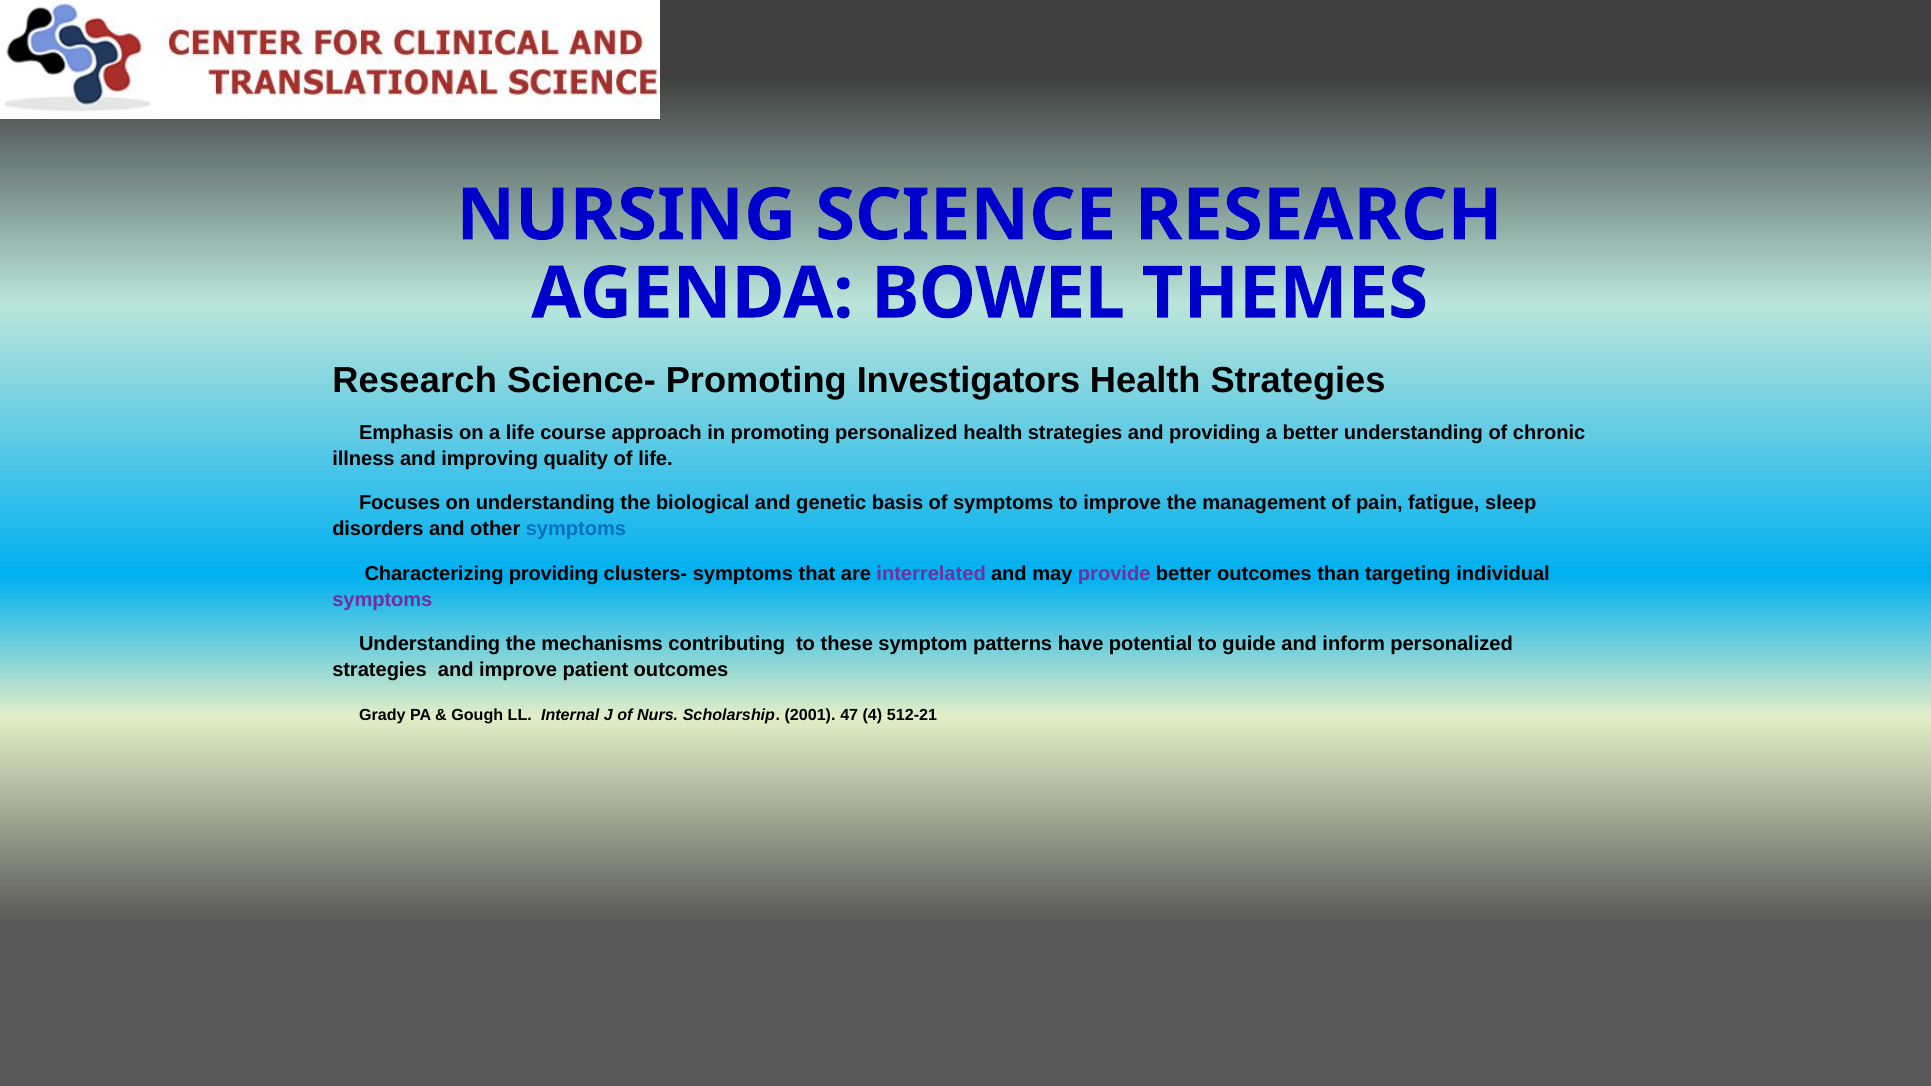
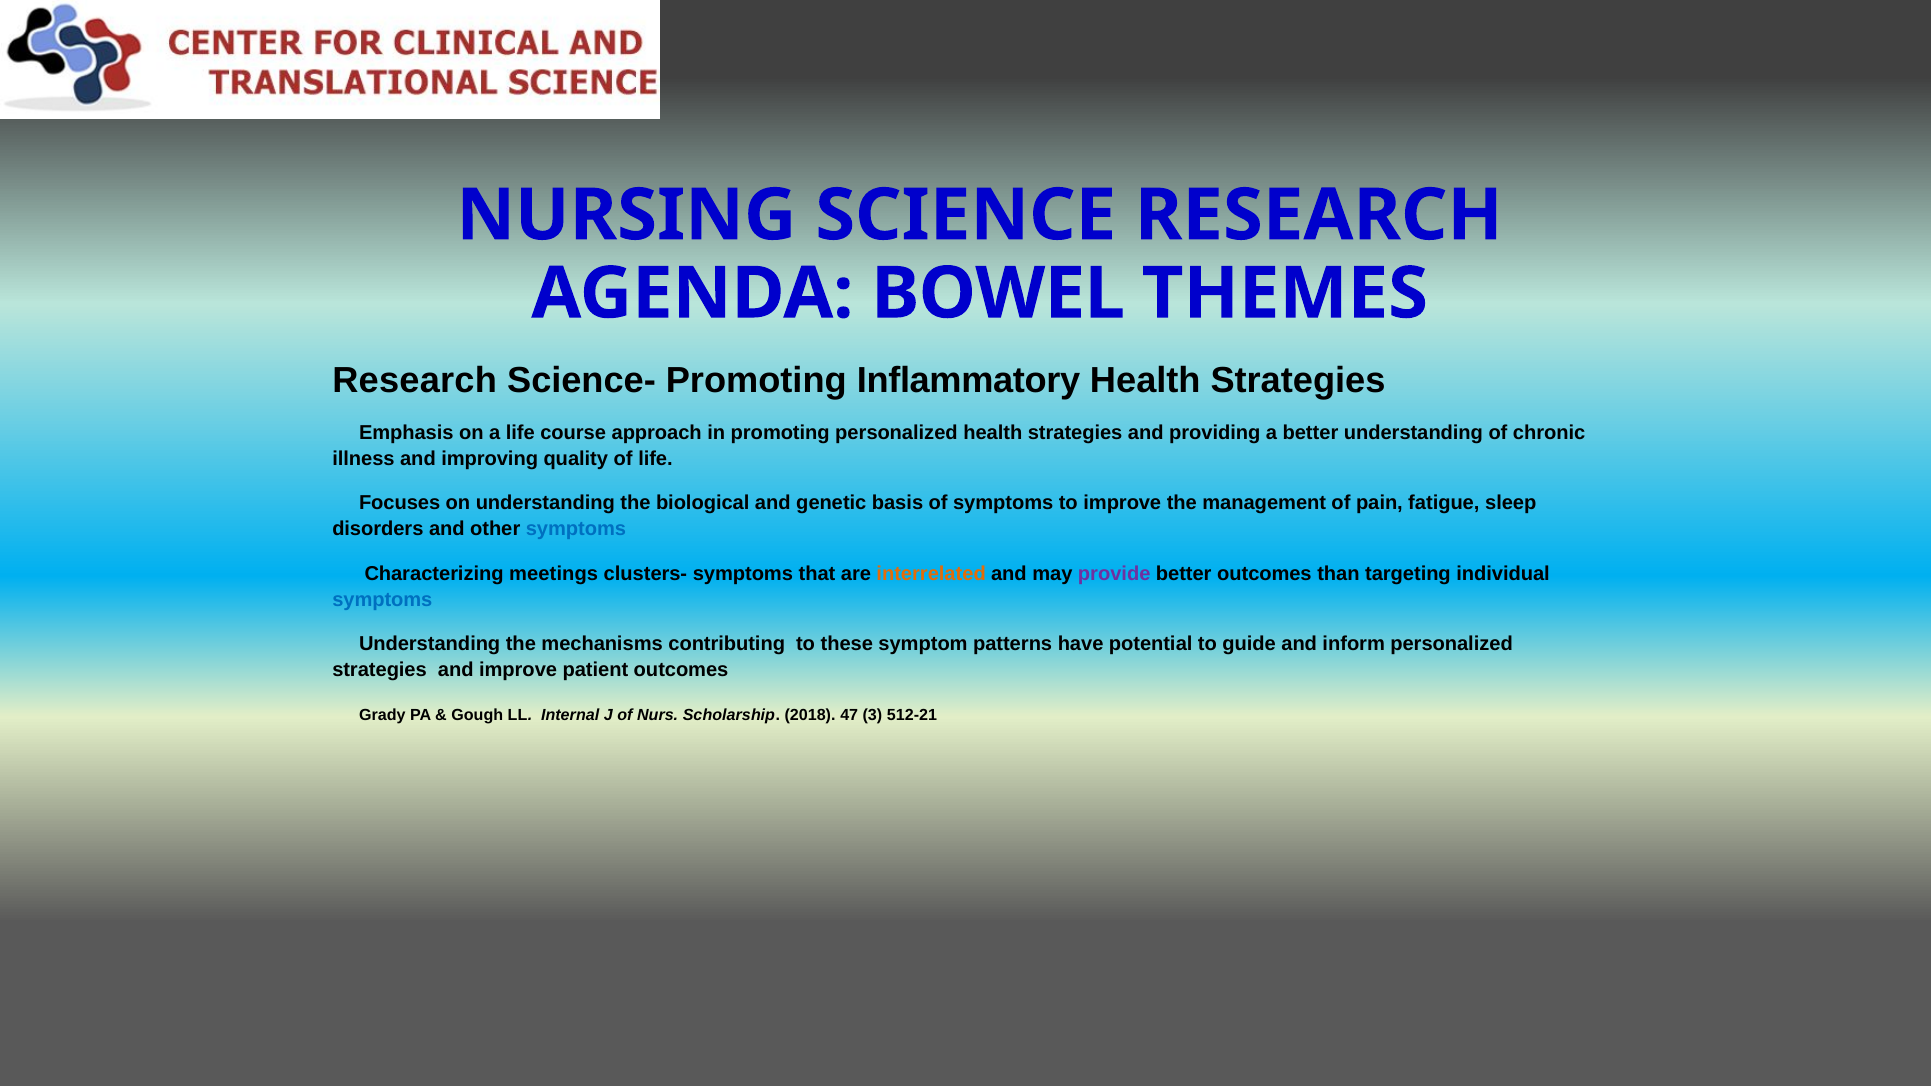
Investigators: Investigators -> Inflammatory
Characterizing providing: providing -> meetings
interrelated colour: purple -> orange
symptoms at (382, 600) colour: purple -> blue
2001: 2001 -> 2018
4: 4 -> 3
